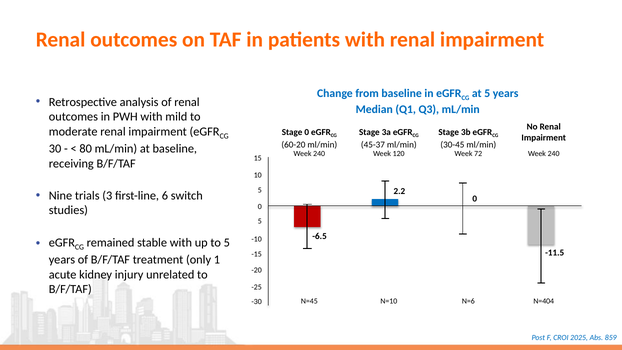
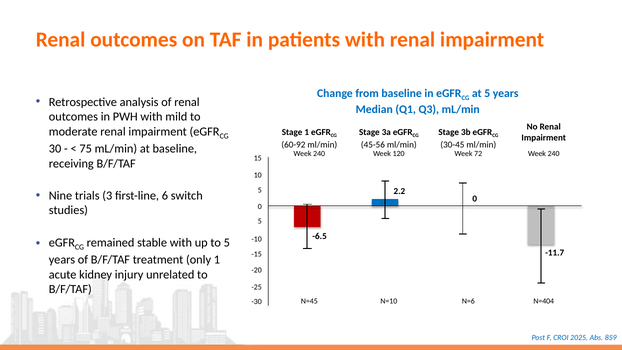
Stage 0: 0 -> 1
60-20: 60-20 -> 60-92
45-37: 45-37 -> 45-56
80: 80 -> 75
-11.5: -11.5 -> -11.7
